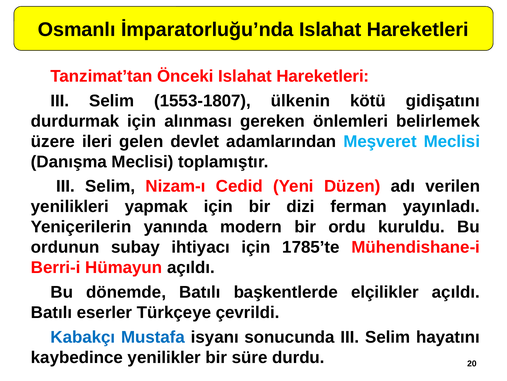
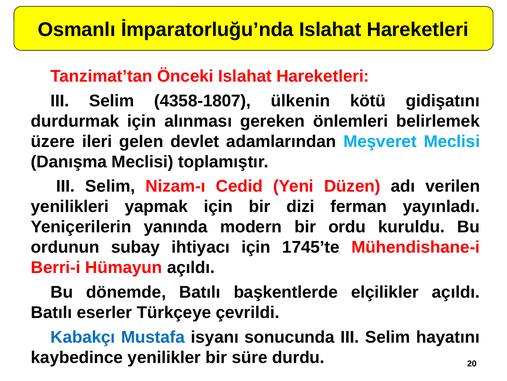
1553-1807: 1553-1807 -> 4358-1807
1785’te: 1785’te -> 1745’te
